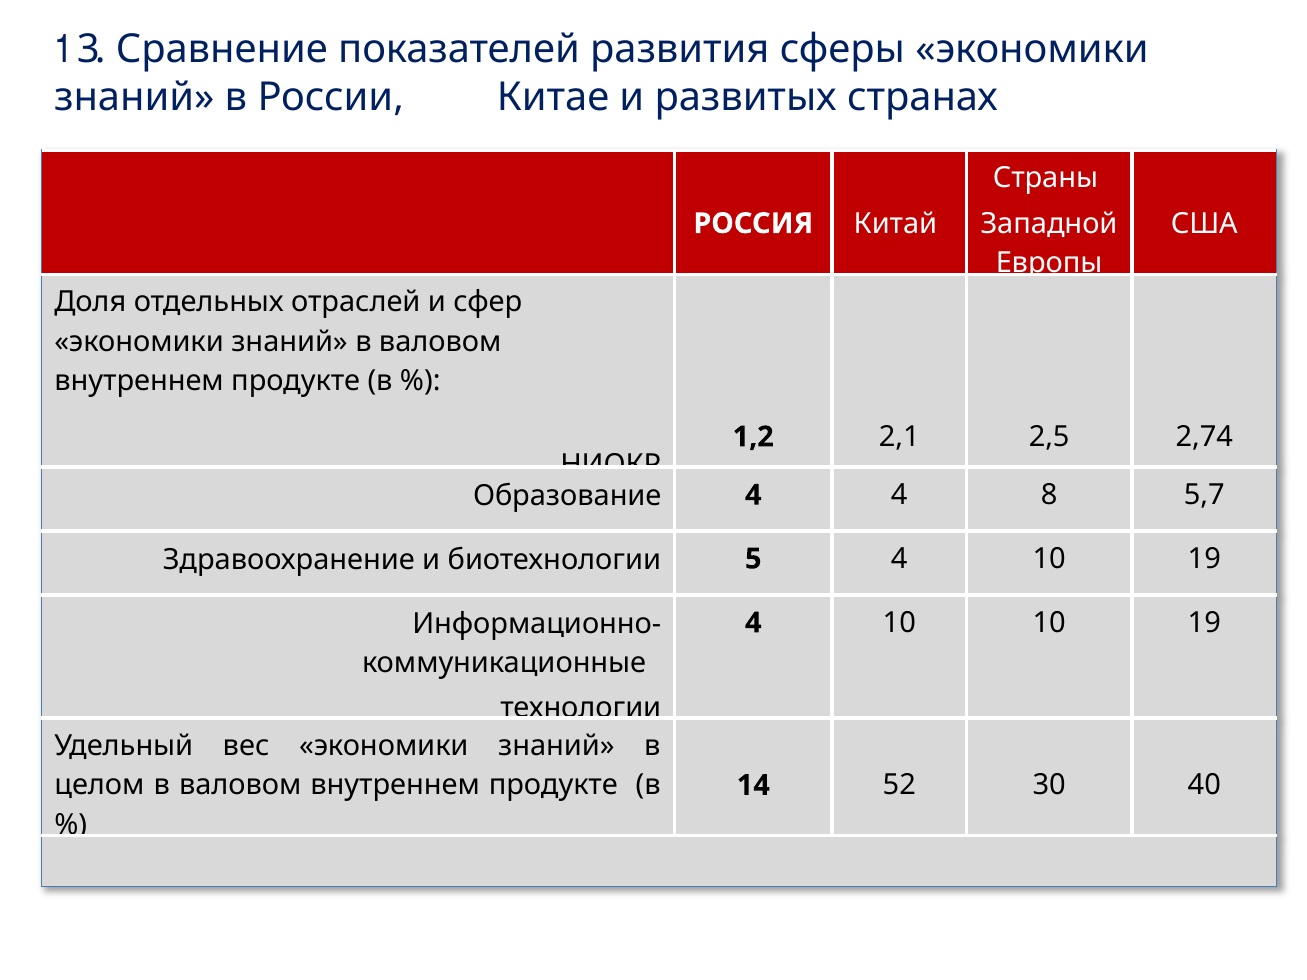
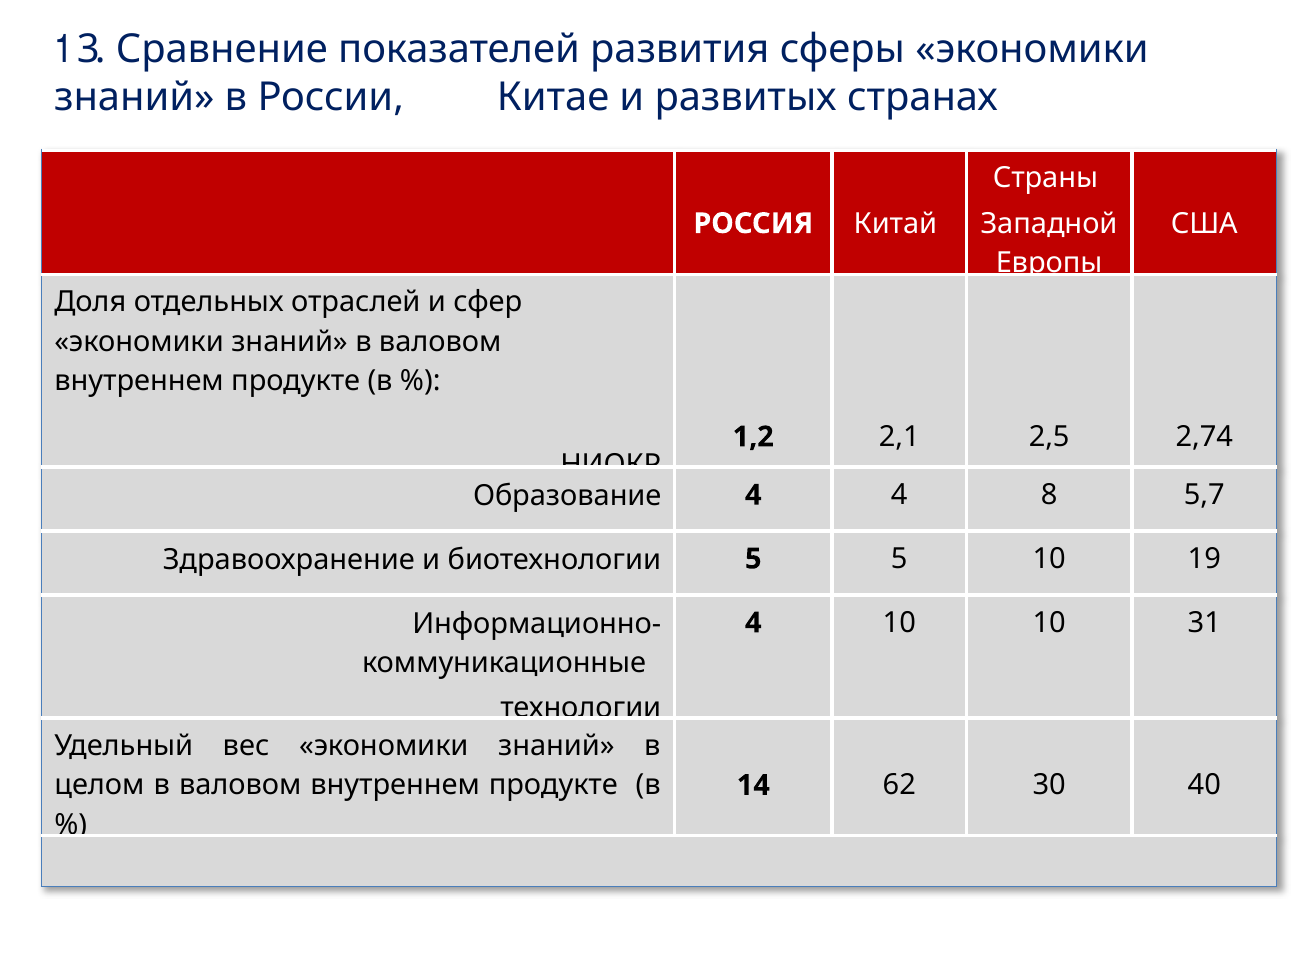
5 4: 4 -> 5
10 10 19: 19 -> 31
52: 52 -> 62
